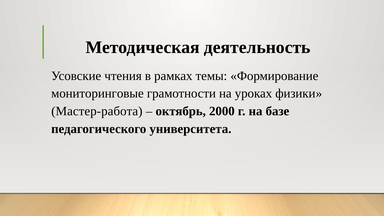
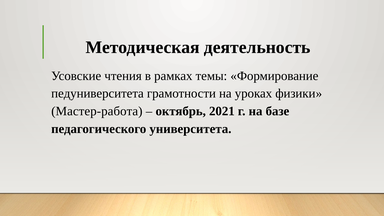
мониторинговые: мониторинговые -> педуниверситета
2000: 2000 -> 2021
